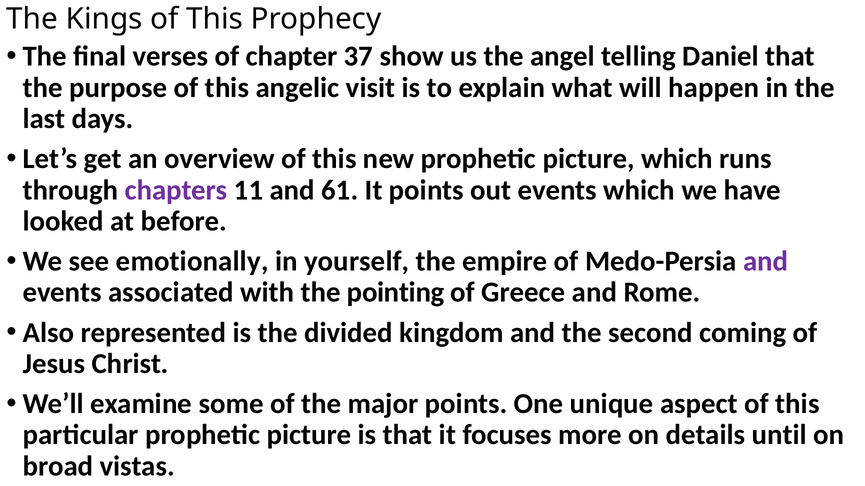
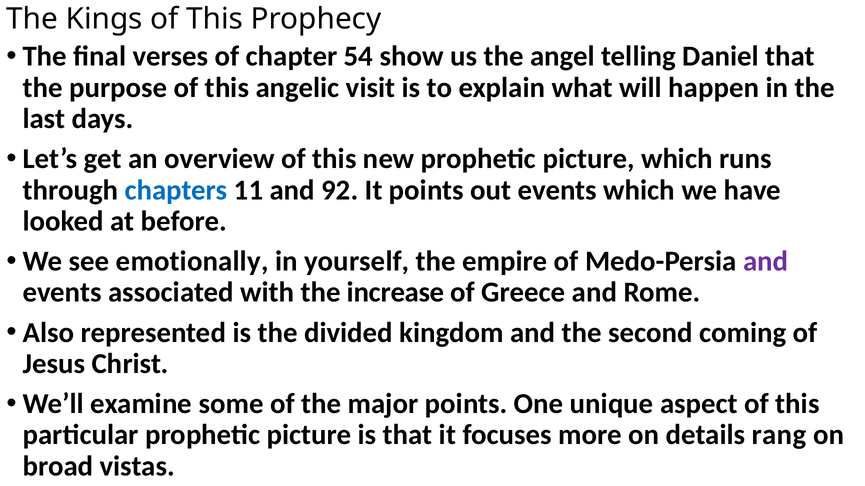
37: 37 -> 54
chapters colour: purple -> blue
61: 61 -> 92
pointing: pointing -> increase
until: until -> rang
